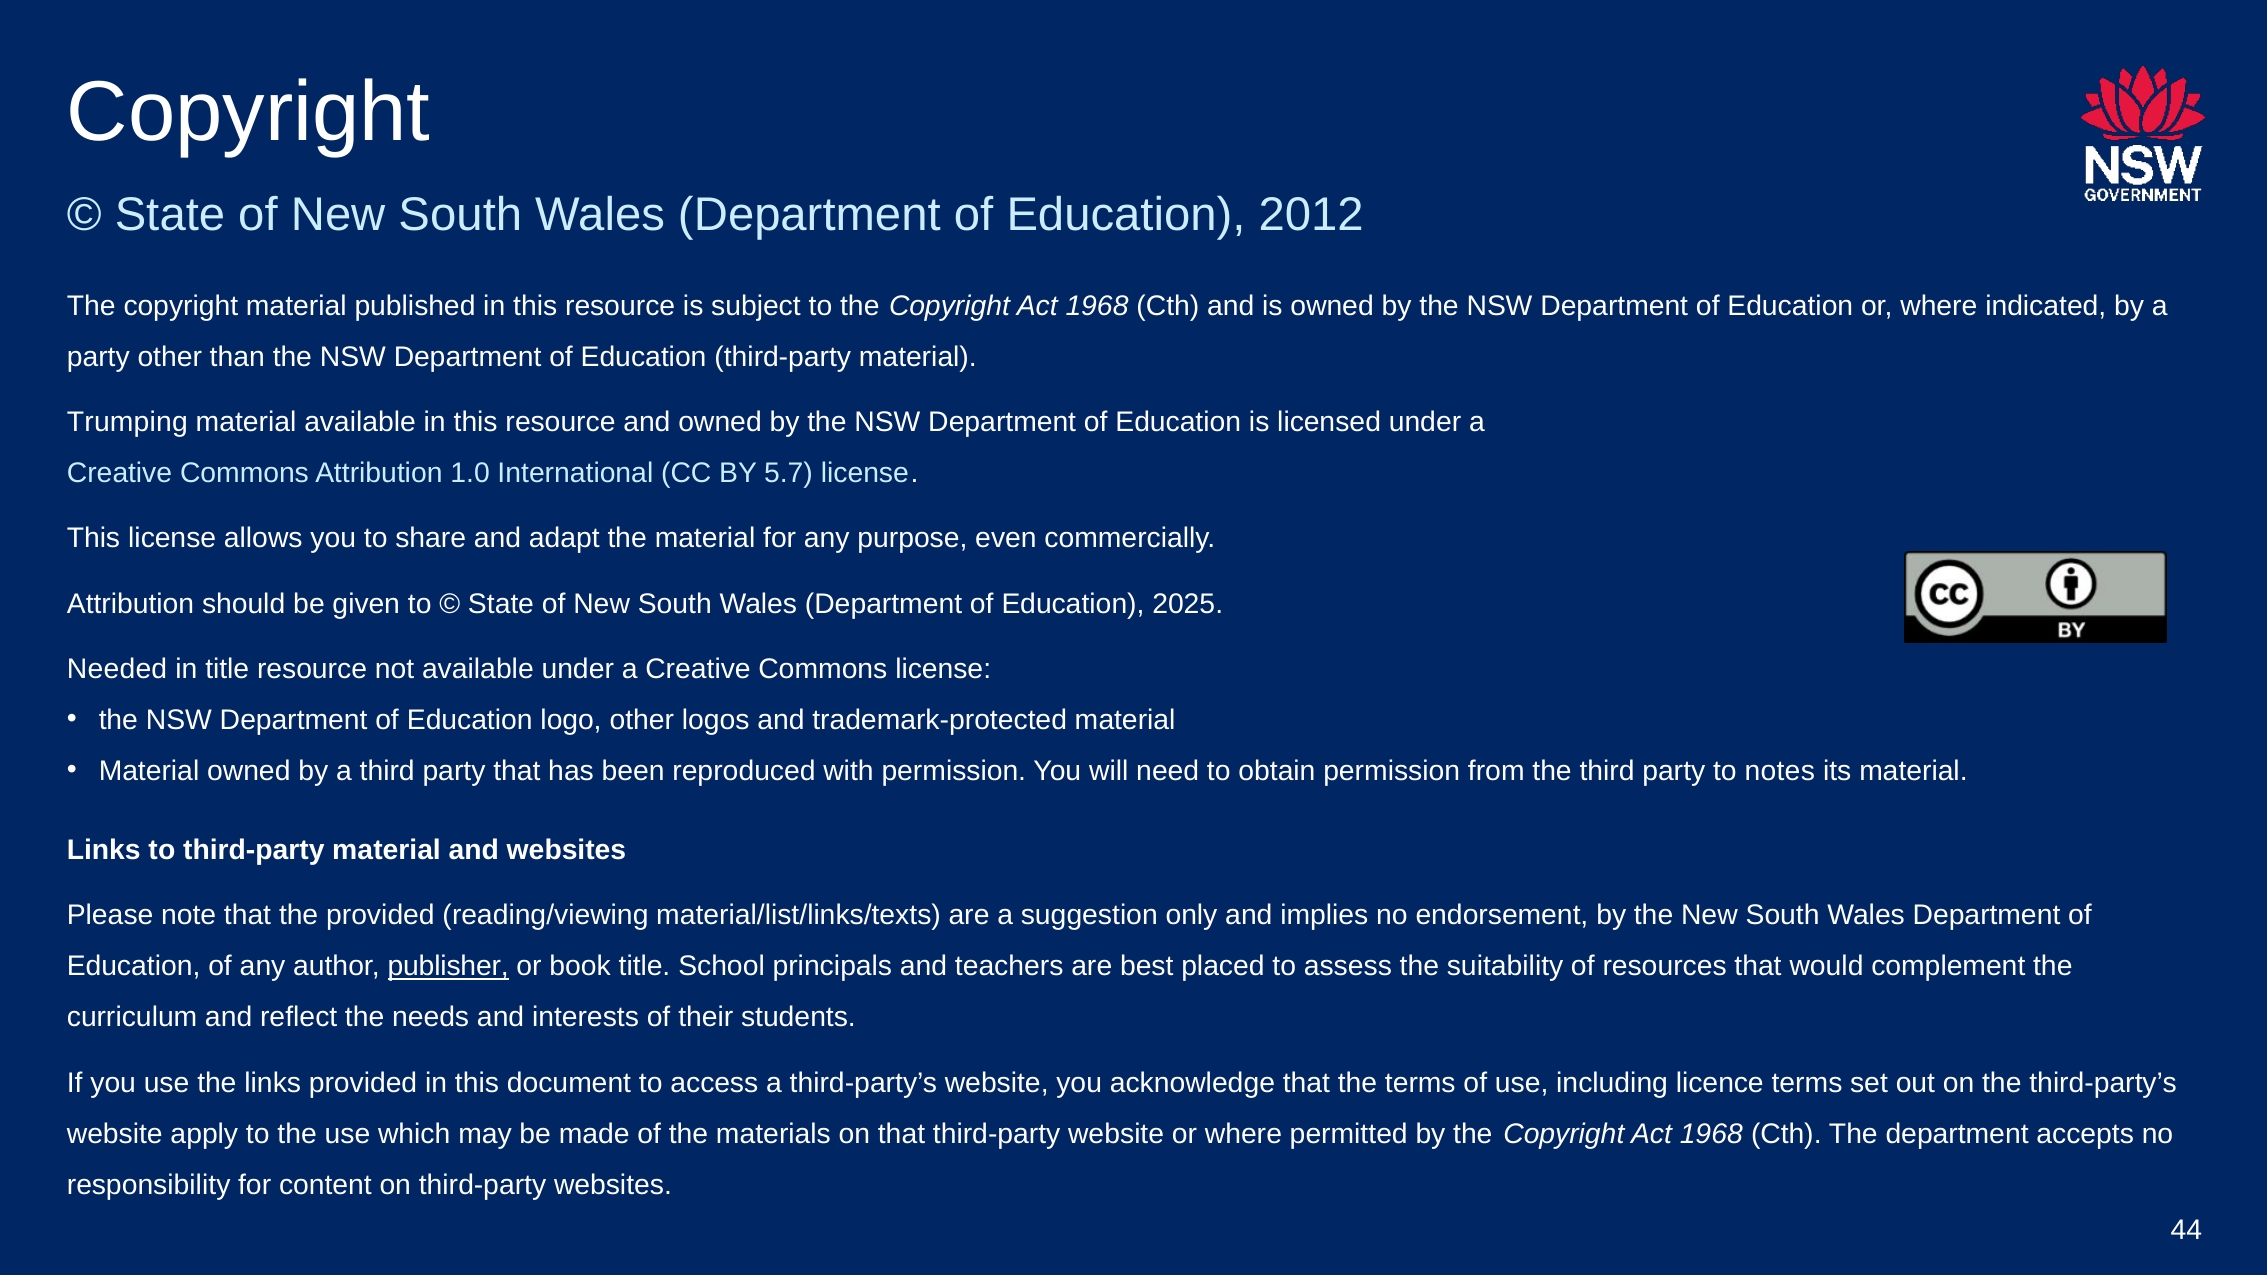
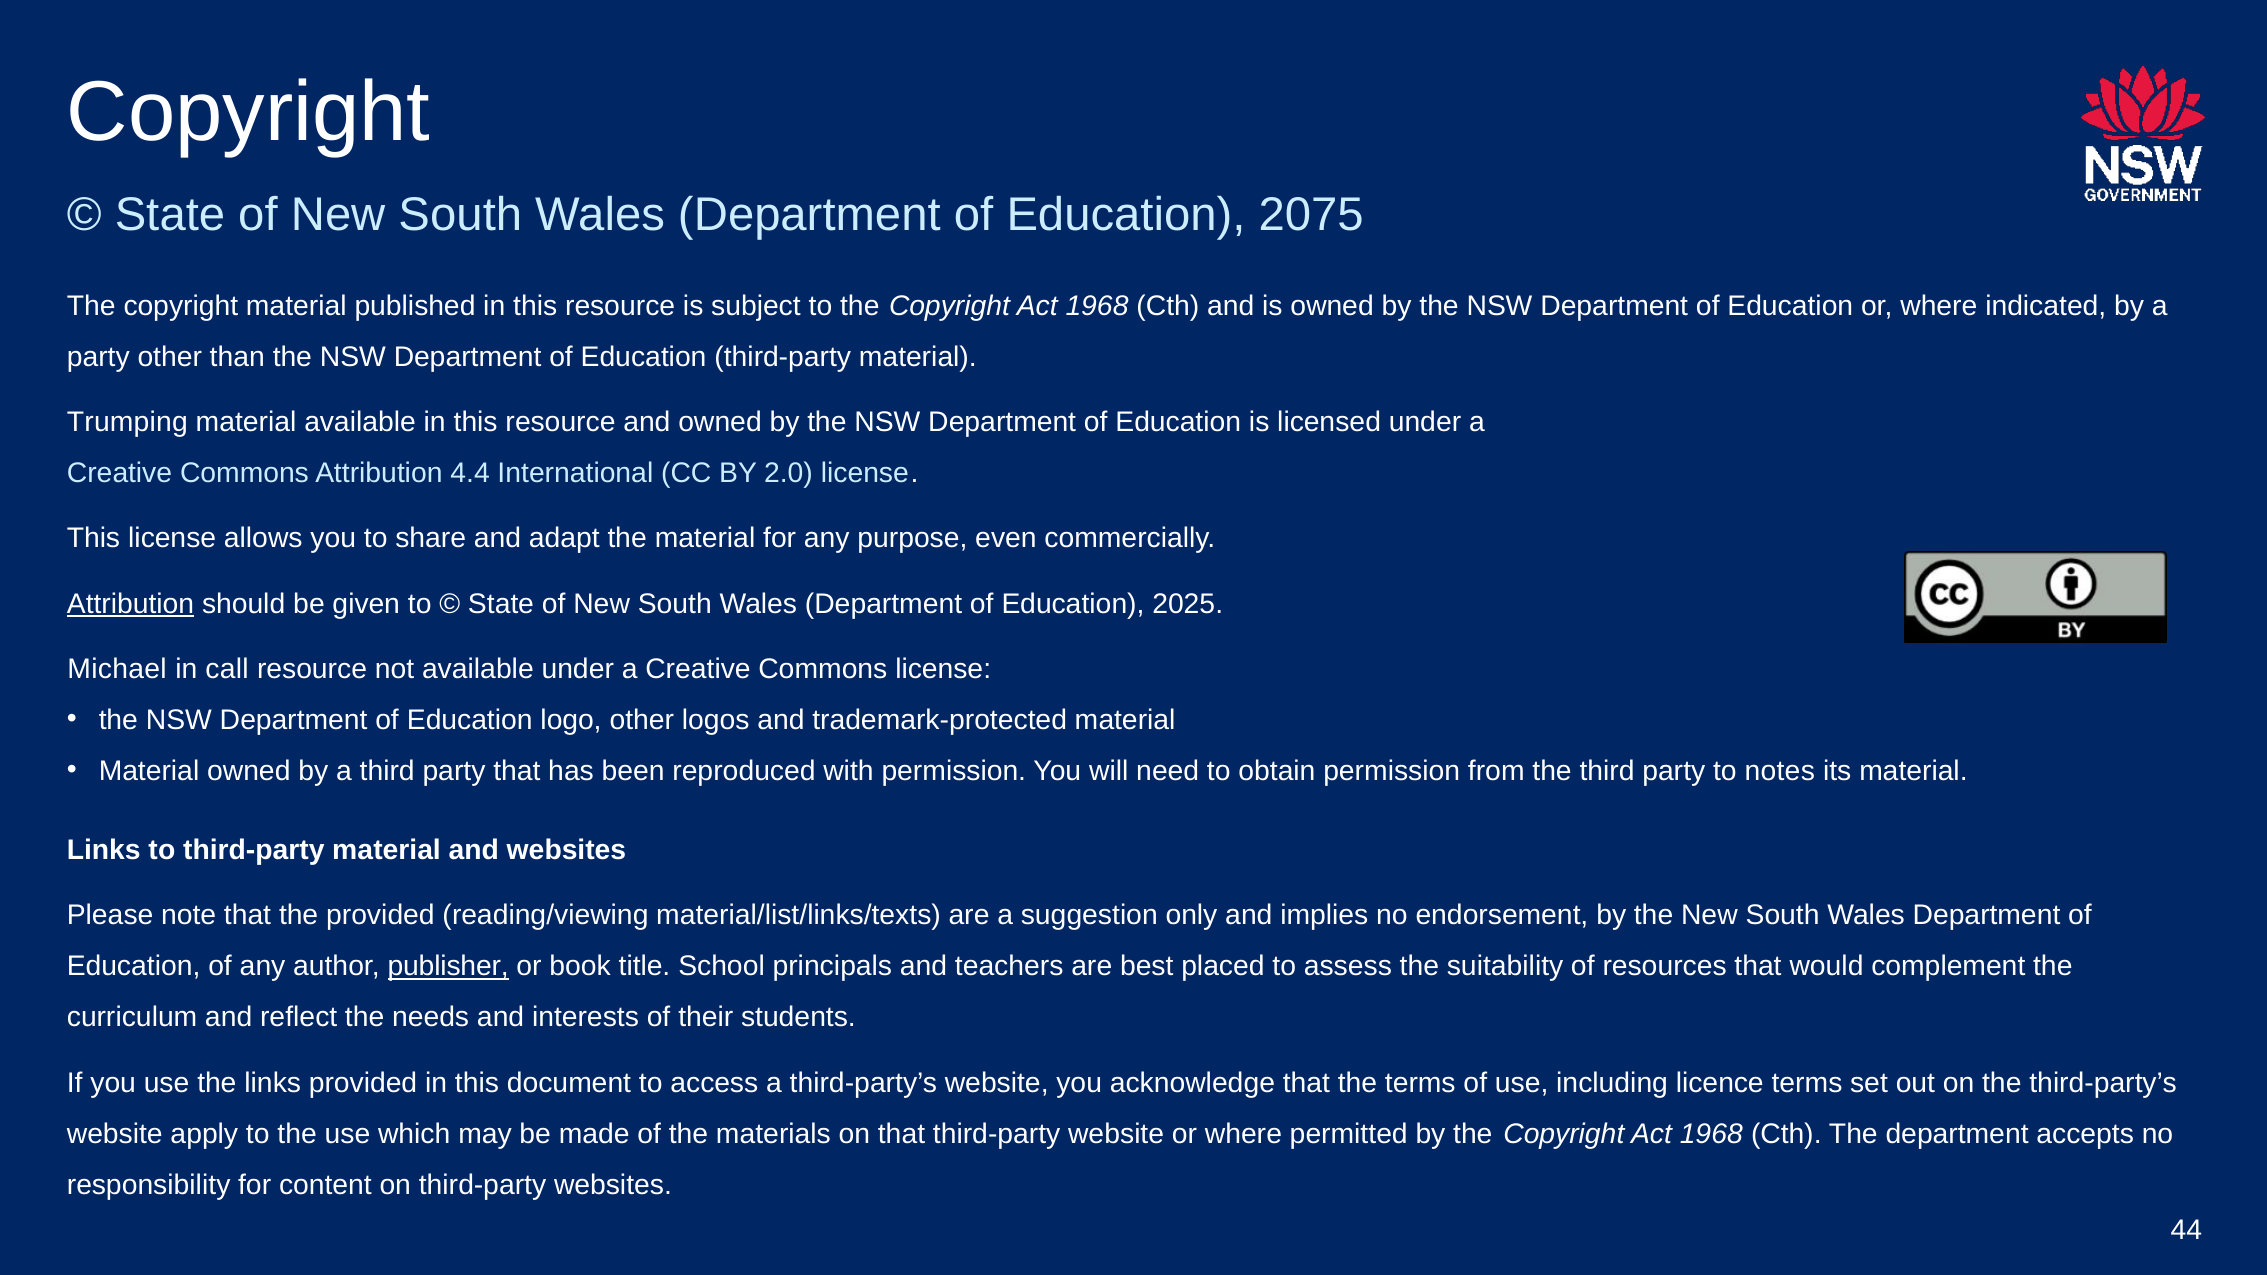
2012: 2012 -> 2075
1.0: 1.0 -> 4.4
5.7: 5.7 -> 2.0
Attribution at (131, 604) underline: none -> present
Needed: Needed -> Michael
in title: title -> call
